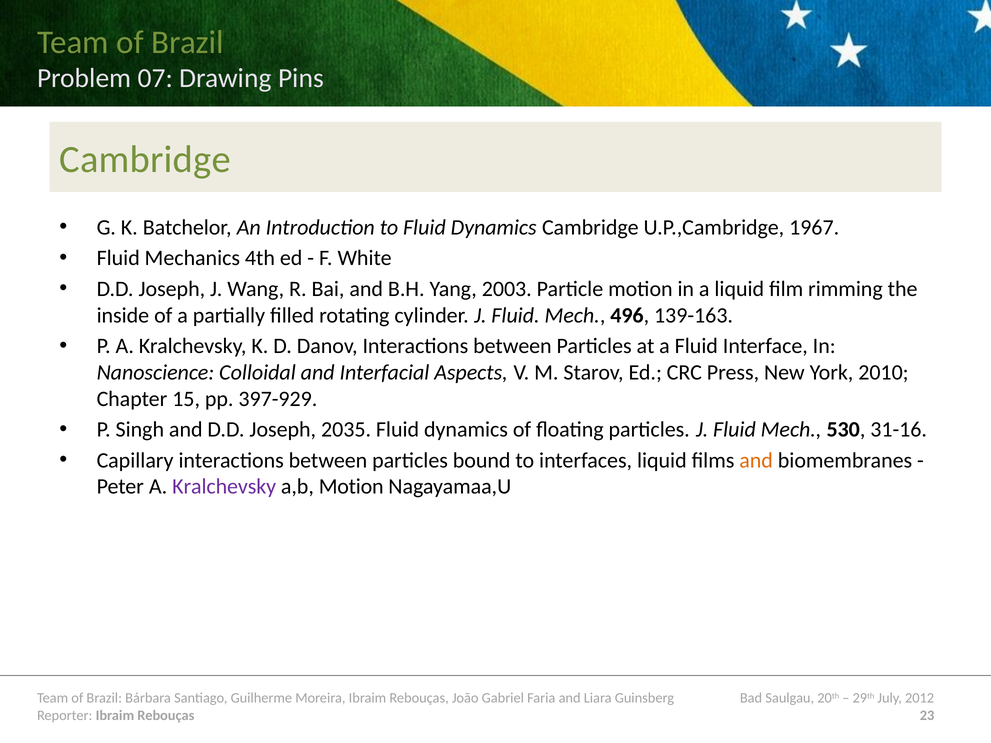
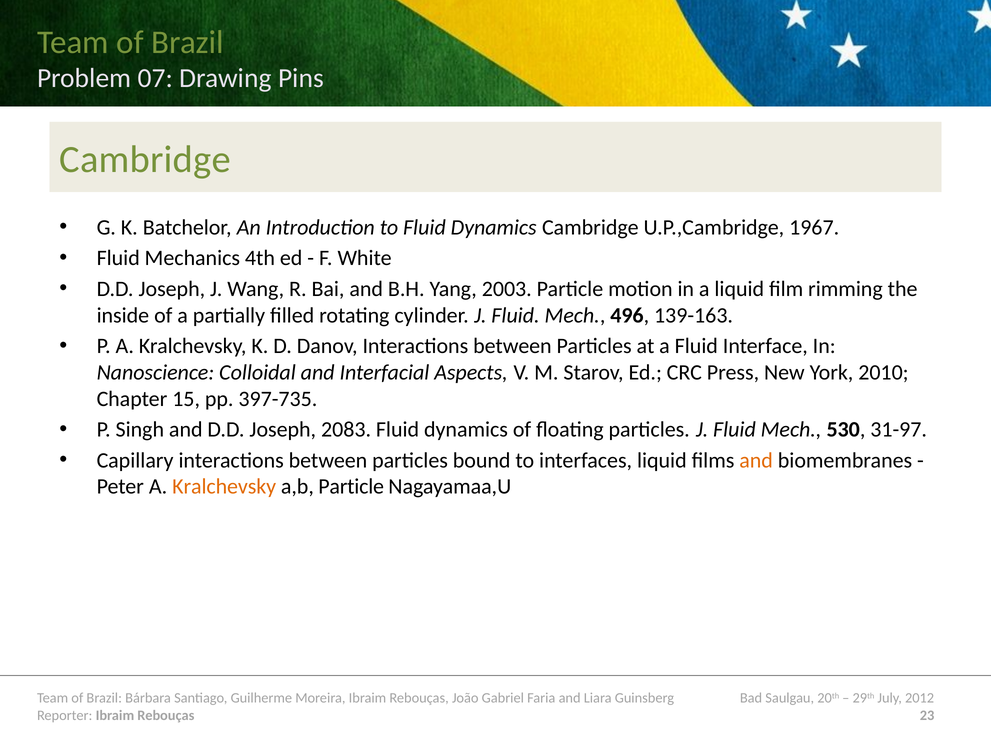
397-929: 397-929 -> 397-735
2035: 2035 -> 2083
31-16: 31-16 -> 31-97
Kralchevsky at (224, 487) colour: purple -> orange
a,b Motion: Motion -> Particle
